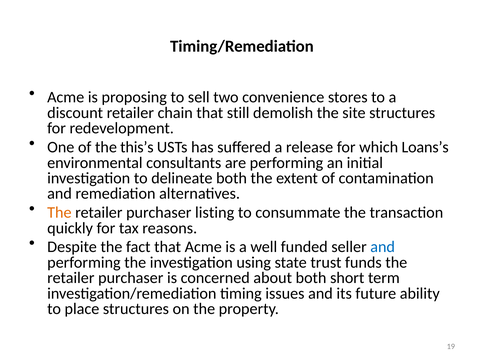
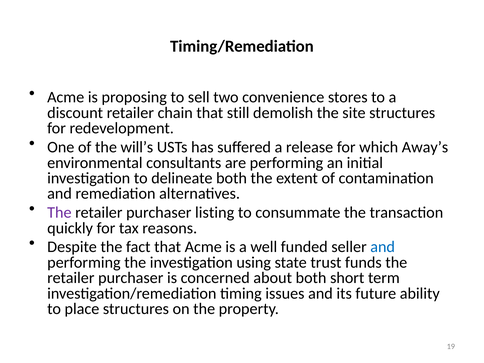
this’s: this’s -> will’s
Loans’s: Loans’s -> Away’s
The at (59, 213) colour: orange -> purple
